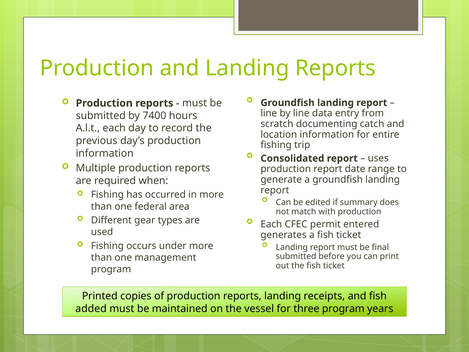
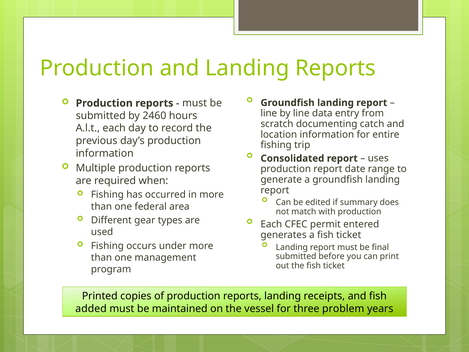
7400: 7400 -> 2460
three program: program -> problem
